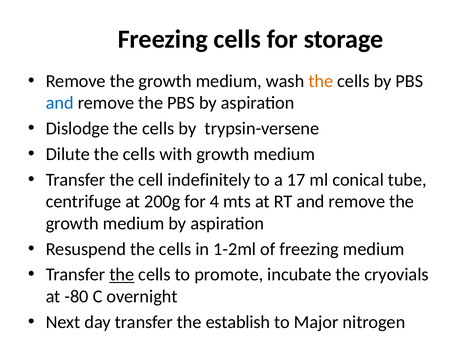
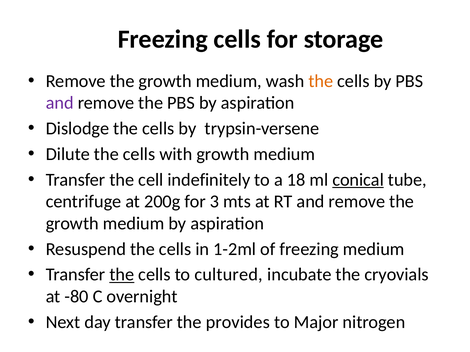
and at (60, 103) colour: blue -> purple
17: 17 -> 18
conical underline: none -> present
4: 4 -> 3
promote: promote -> cultured
establish: establish -> provides
